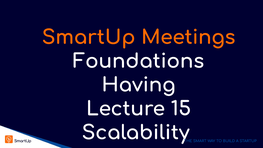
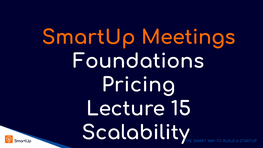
Having: Having -> Pricing
